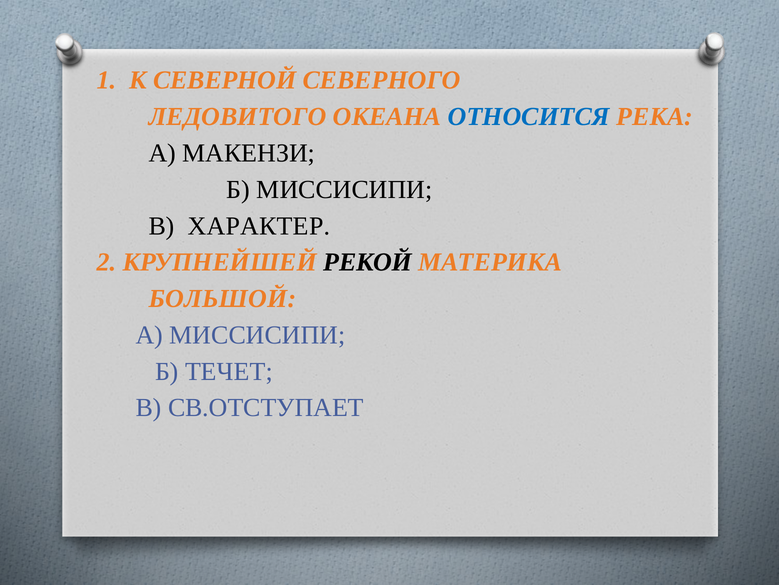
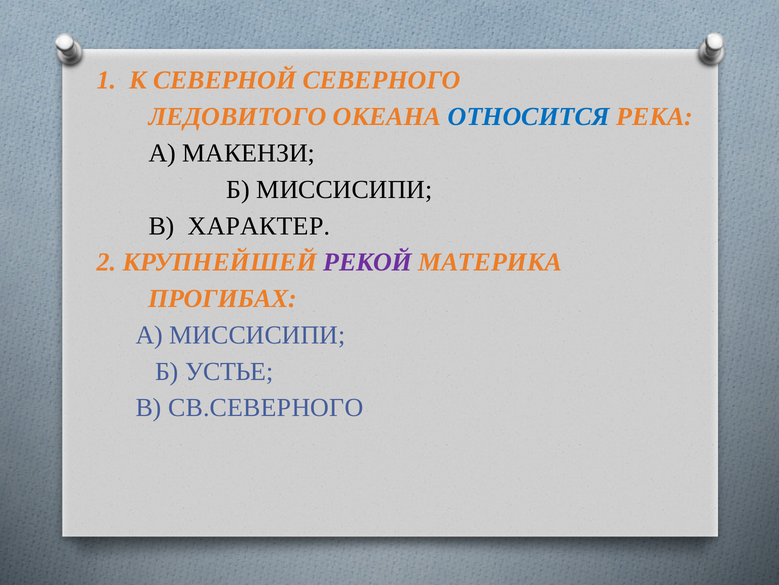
РЕКОЙ colour: black -> purple
БОЛЬШОЙ: БОЛЬШОЙ -> ПРОГИБАХ
ТЕЧЕТ: ТЕЧЕТ -> УСТЬЕ
СВ.ОТСТУПАЕТ: СВ.ОТСТУПАЕТ -> СВ.СЕВЕРНОГО
